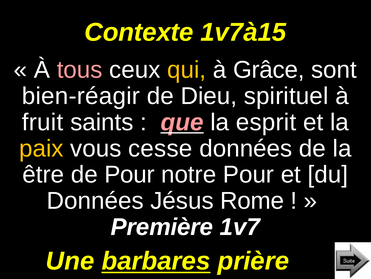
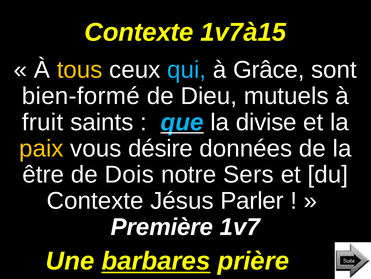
tous colour: pink -> yellow
qui colour: yellow -> light blue
bien-réagir: bien-réagir -> bien-formé
spirituel: spirituel -> mutuels
que colour: pink -> light blue
esprit: esprit -> divise
cesse: cesse -> désire
de Pour: Pour -> Dois
notre Pour: Pour -> Sers
Données at (95, 200): Données -> Contexte
Rome: Rome -> Parler
